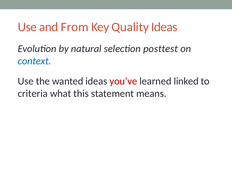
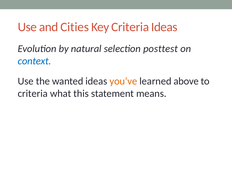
From: From -> Cities
Key Quality: Quality -> Criteria
you’ve colour: red -> orange
linked: linked -> above
